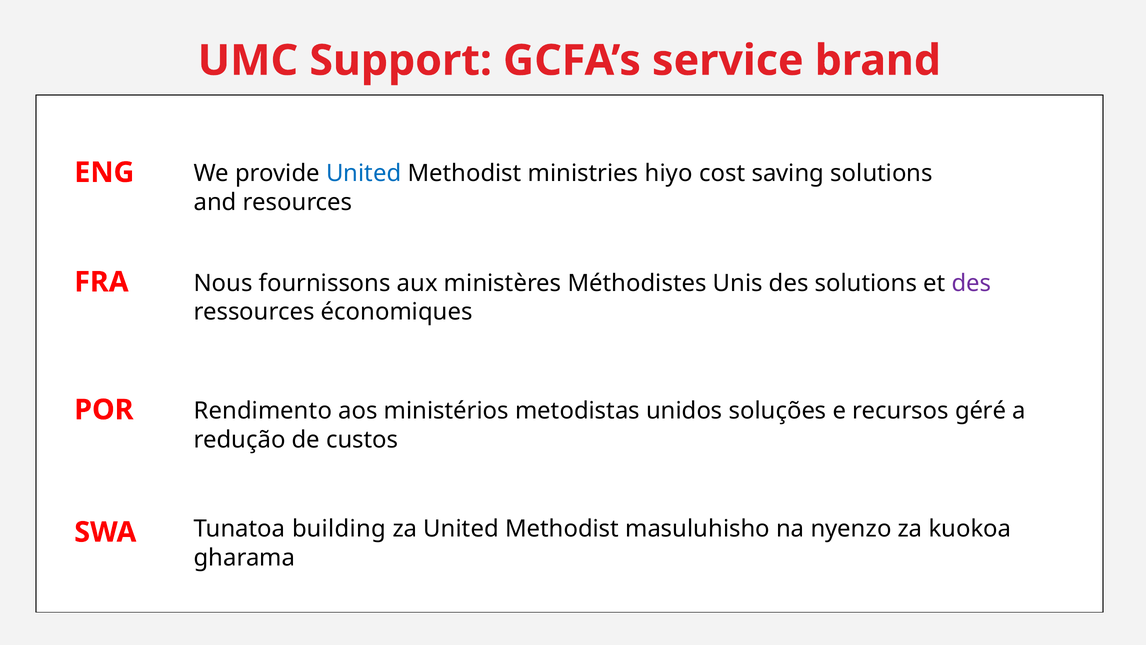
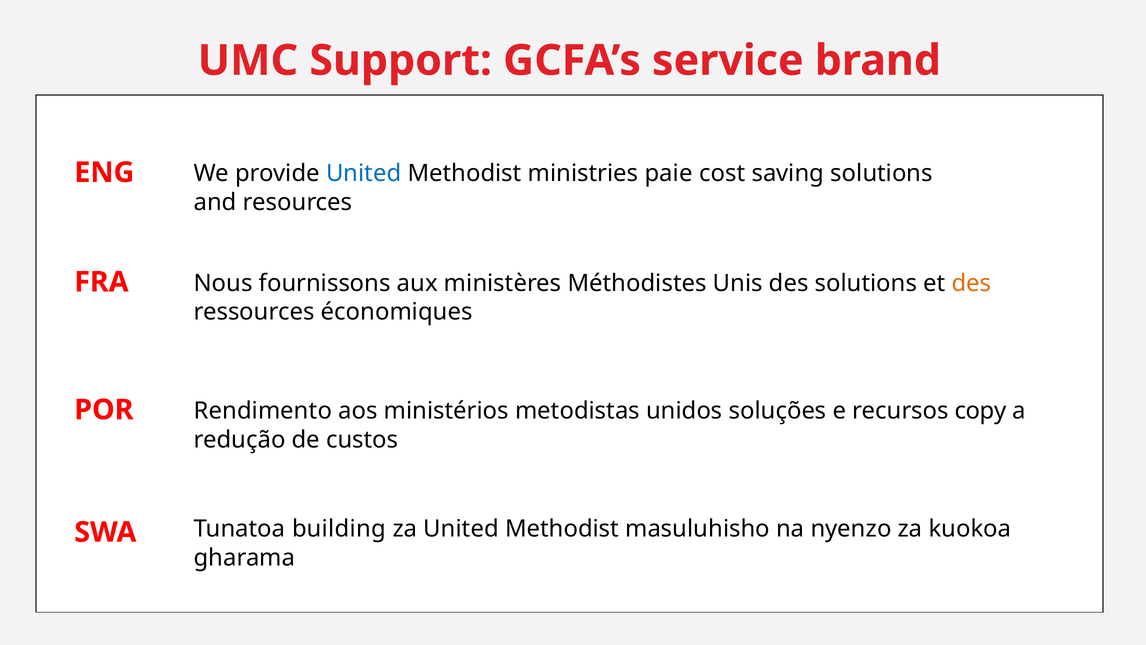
hiyo: hiyo -> paie
des at (972, 283) colour: purple -> orange
géré: géré -> copy
